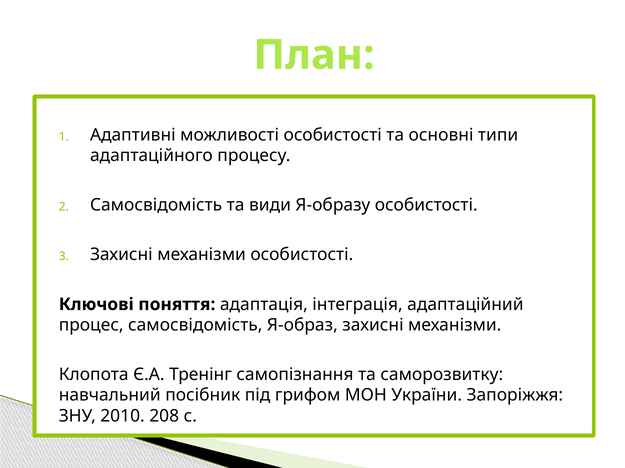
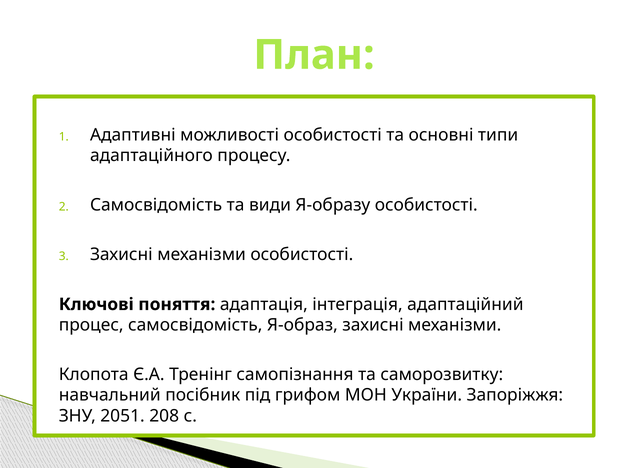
2010: 2010 -> 2051
